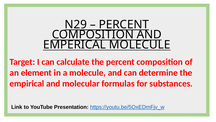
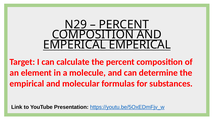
EMPERICAL MOLECULE: MOLECULE -> EMPERICAL
